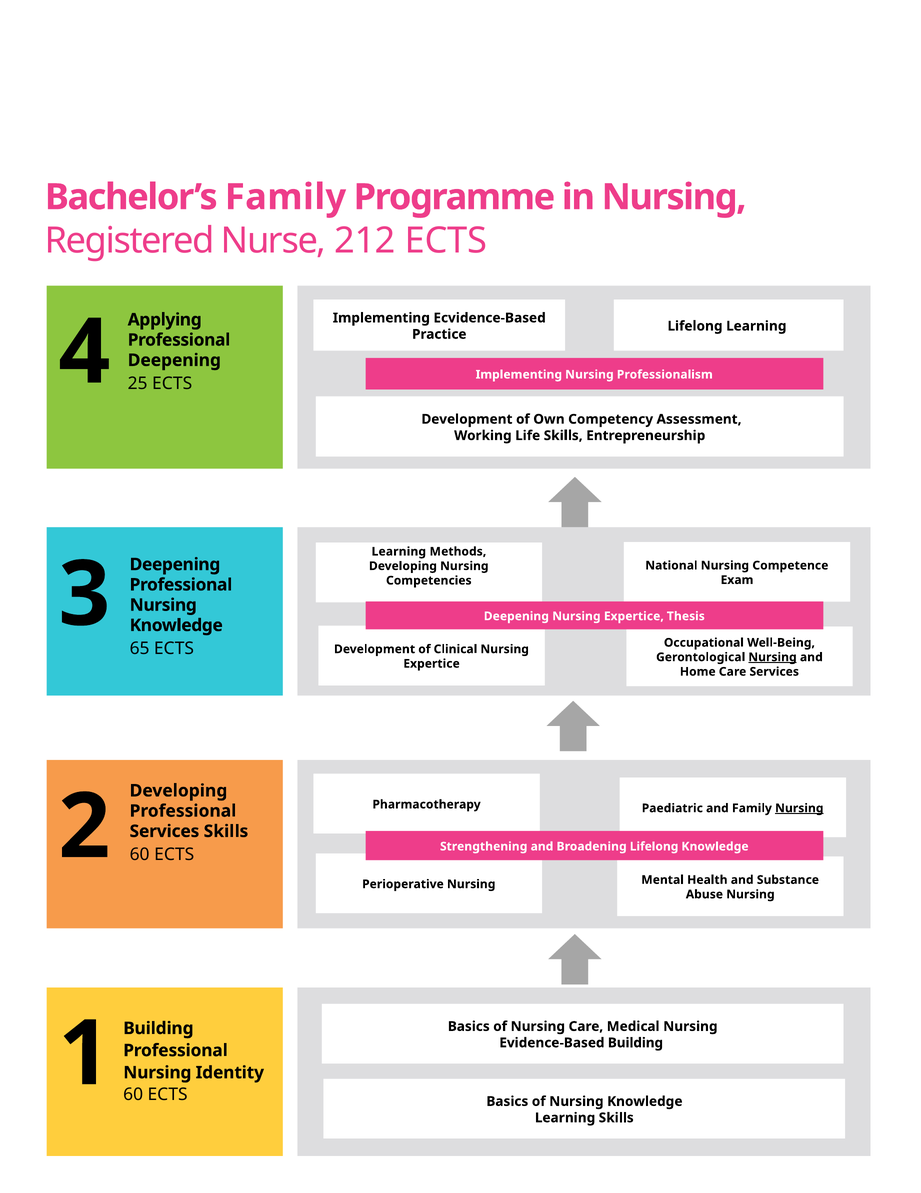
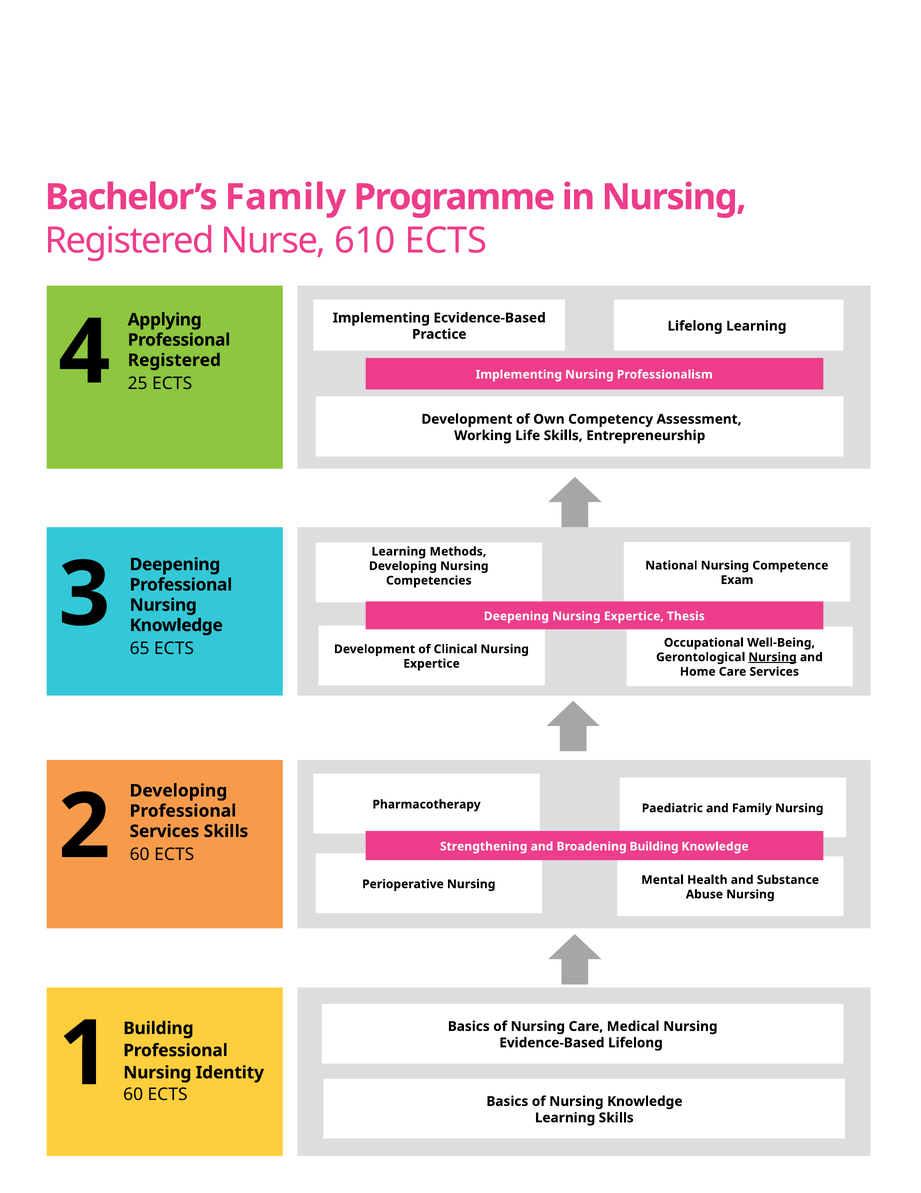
212: 212 -> 610
Deepening at (174, 360): Deepening -> Registered
Nursing at (799, 808) underline: present -> none
Broadening Lifelong: Lifelong -> Building
Evidence-Based Building: Building -> Lifelong
